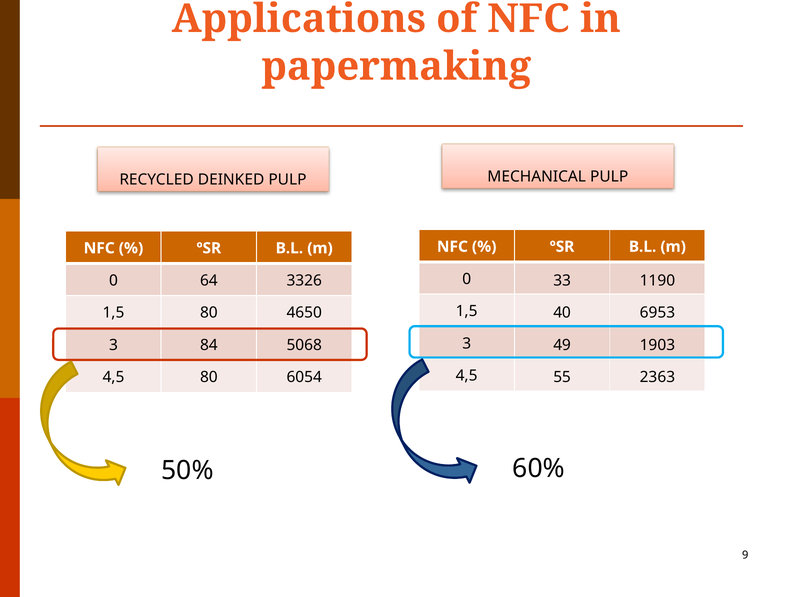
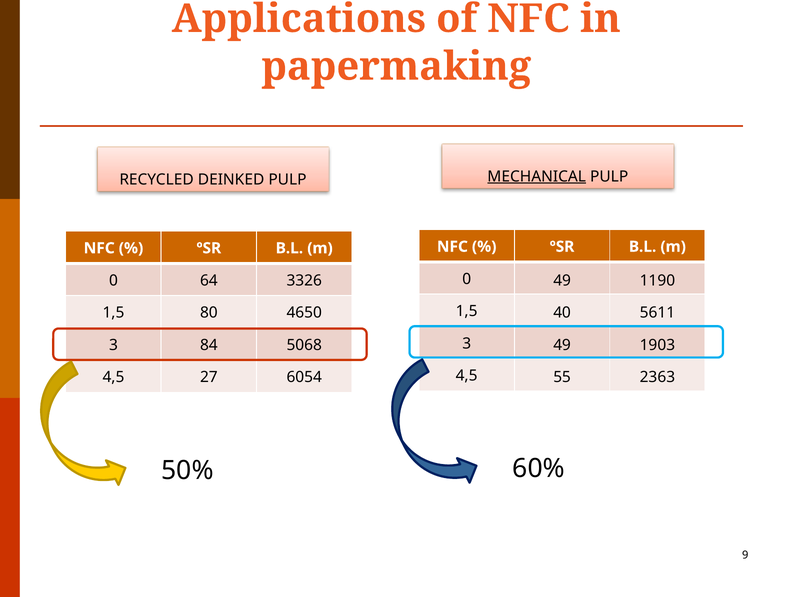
MECHANICAL underline: none -> present
0 33: 33 -> 49
6953: 6953 -> 5611
4,5 80: 80 -> 27
